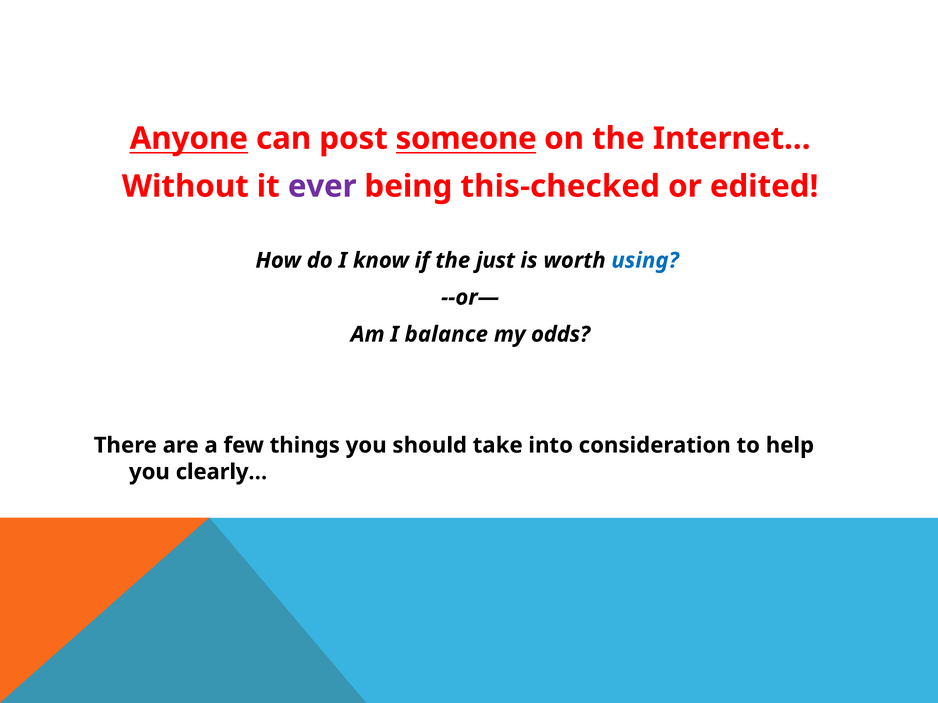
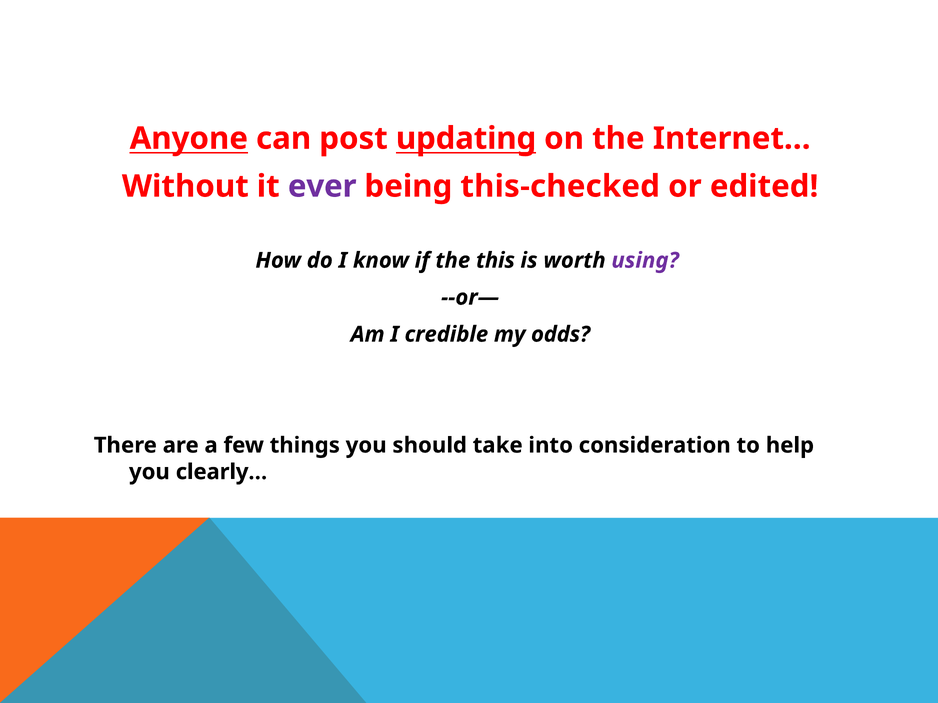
someone: someone -> updating
just: just -> this
using colour: blue -> purple
balance: balance -> credible
